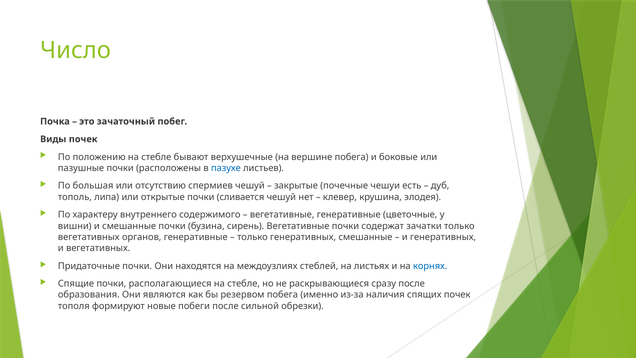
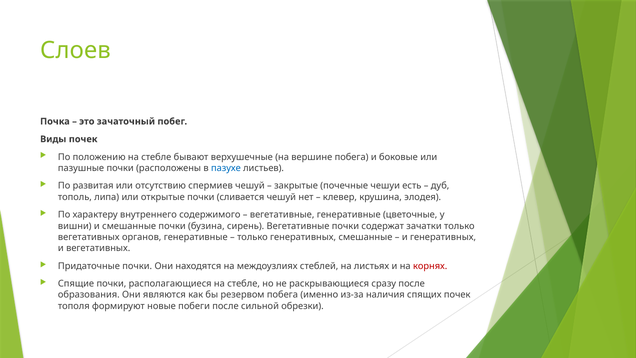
Число: Число -> Слоев
большая: большая -> развитая
корнях colour: blue -> red
